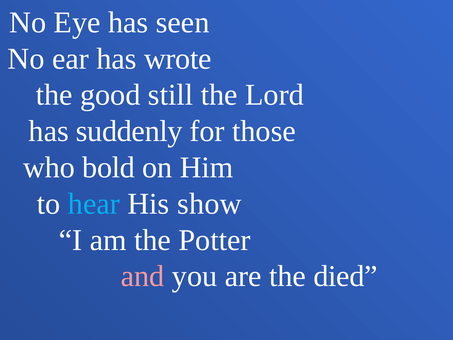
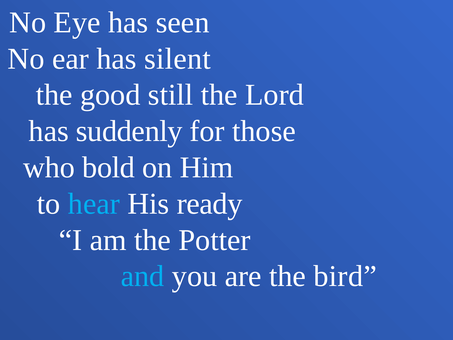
wrote: wrote -> silent
show: show -> ready
and colour: pink -> light blue
died: died -> bird
